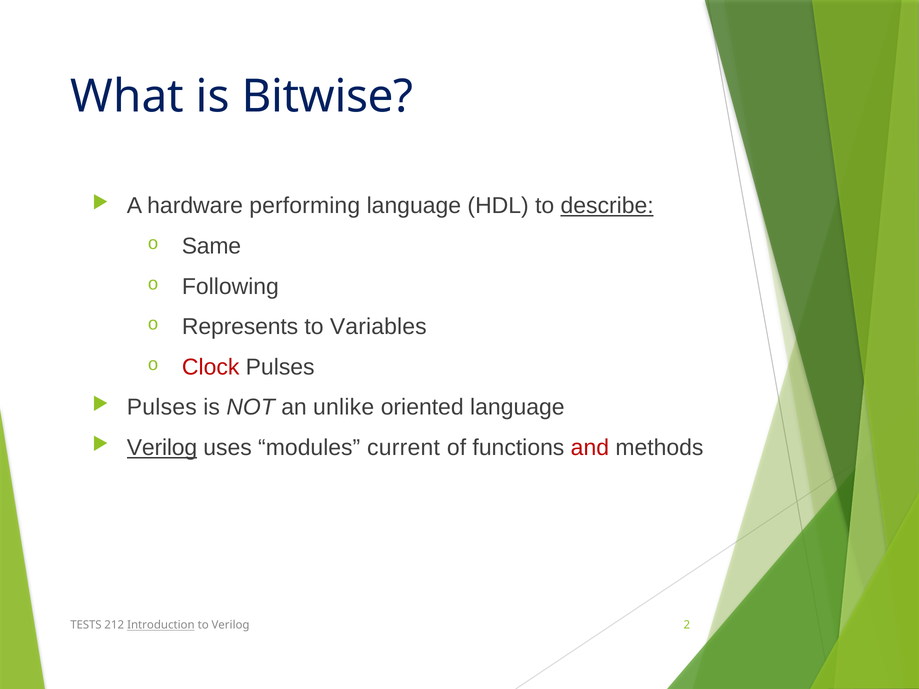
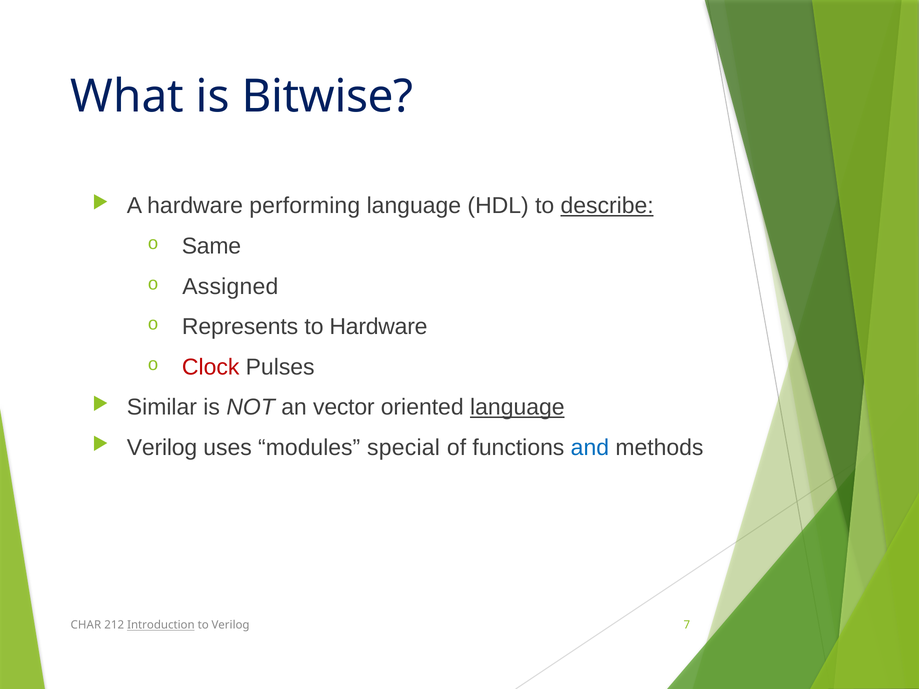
Following: Following -> Assigned
to Variables: Variables -> Hardware
Pulses at (162, 408): Pulses -> Similar
unlike: unlike -> vector
language at (517, 408) underline: none -> present
Verilog at (162, 448) underline: present -> none
current: current -> special
and colour: red -> blue
TESTS: TESTS -> CHAR
2: 2 -> 7
